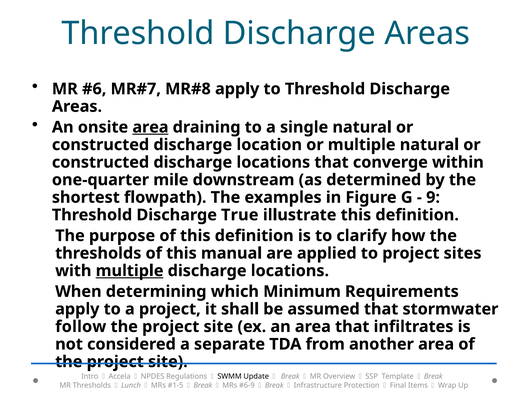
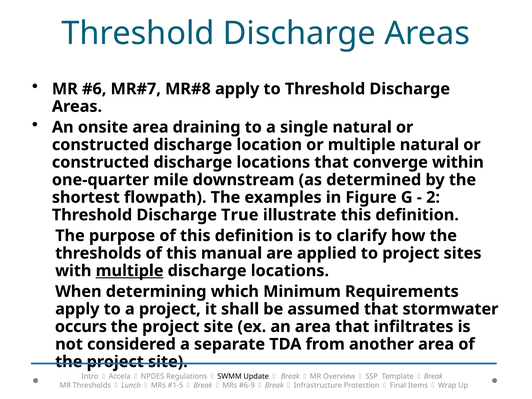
area at (150, 127) underline: present -> none
9: 9 -> 2
follow: follow -> occurs
